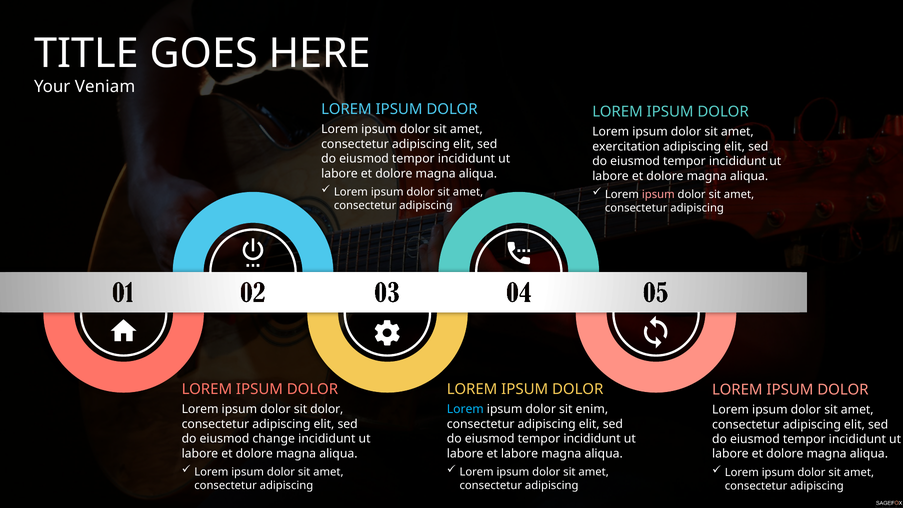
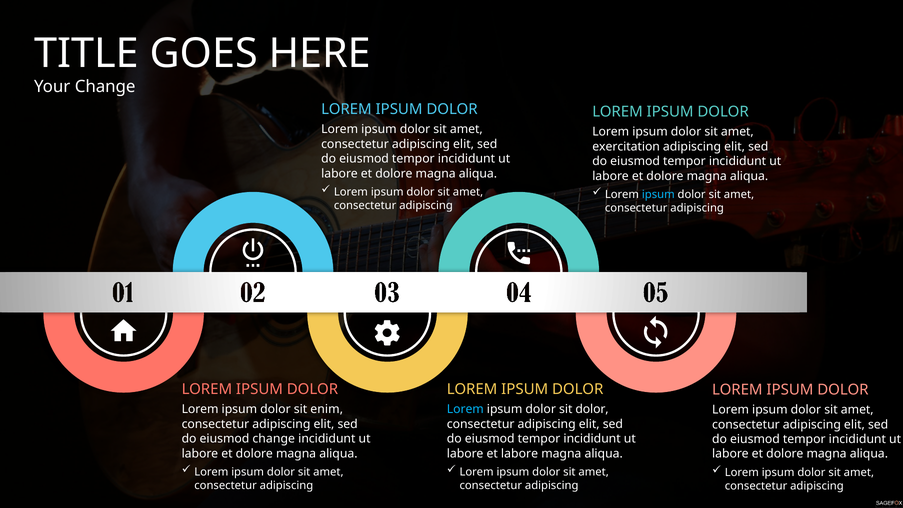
Your Veniam: Veniam -> Change
ipsum at (658, 195) colour: pink -> light blue
sit dolor: dolor -> enim
sit enim: enim -> dolor
